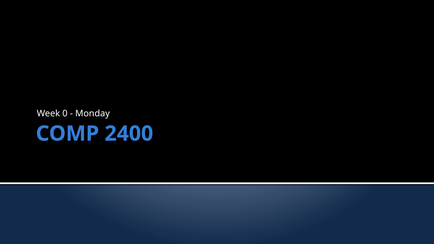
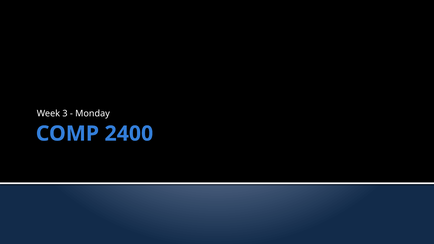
0: 0 -> 3
